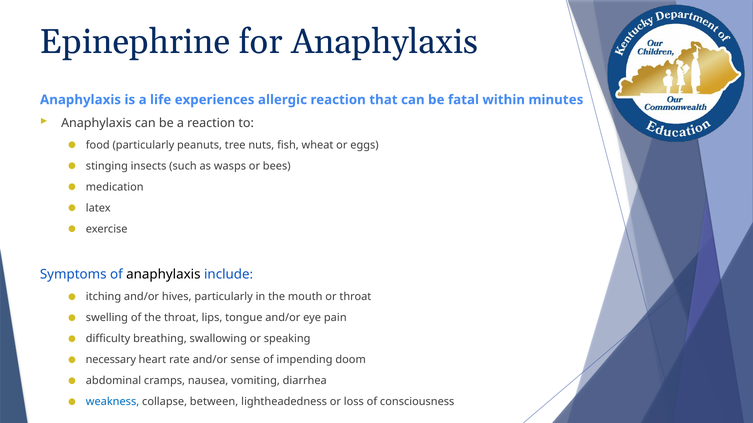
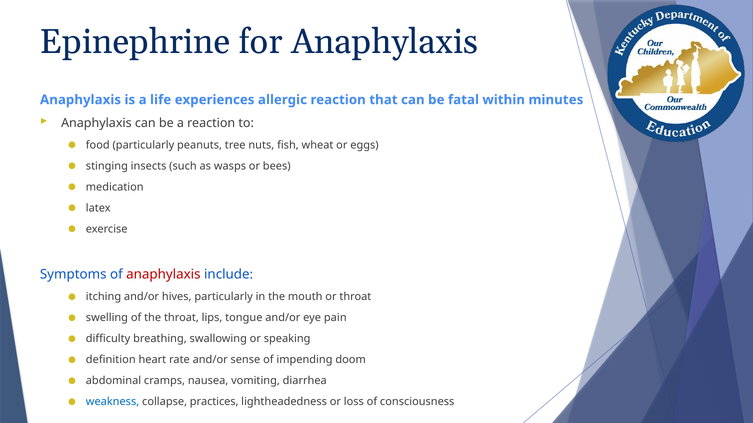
anaphylaxis at (163, 275) colour: black -> red
necessary: necessary -> definition
between: between -> practices
